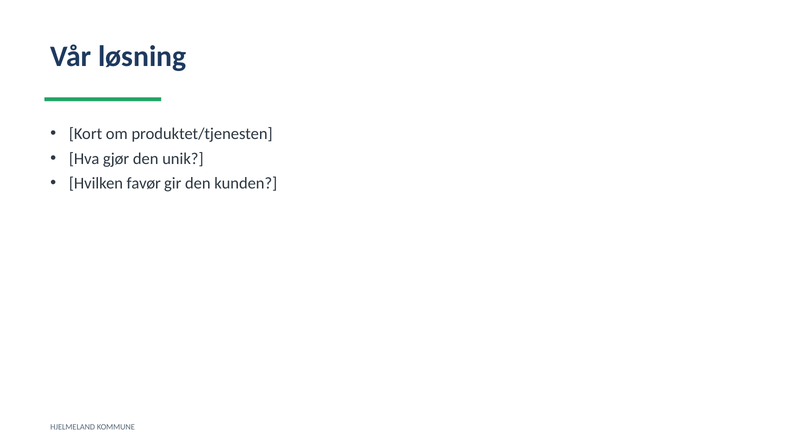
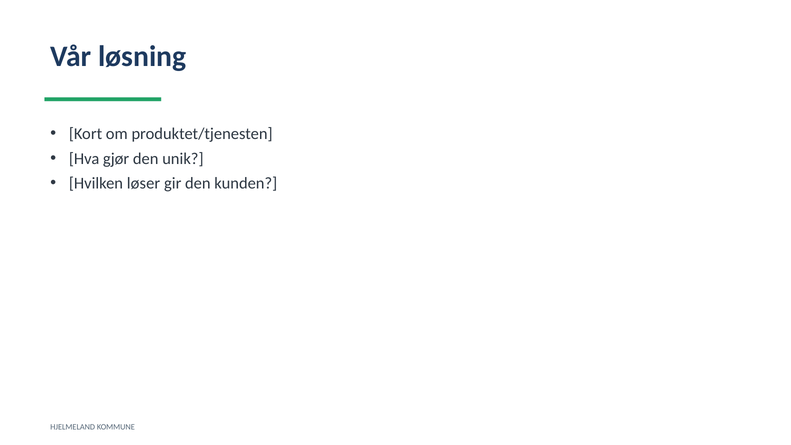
favør: favør -> løser
